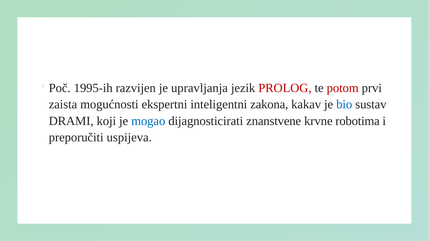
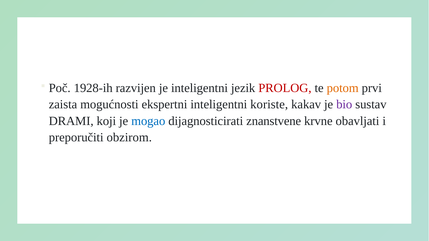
1995-ih: 1995-ih -> 1928-ih
je upravljanja: upravljanja -> inteligentni
potom colour: red -> orange
zakona: zakona -> koriste
bio colour: blue -> purple
robotima: robotima -> obavljati
uspijeva: uspijeva -> obzirom
